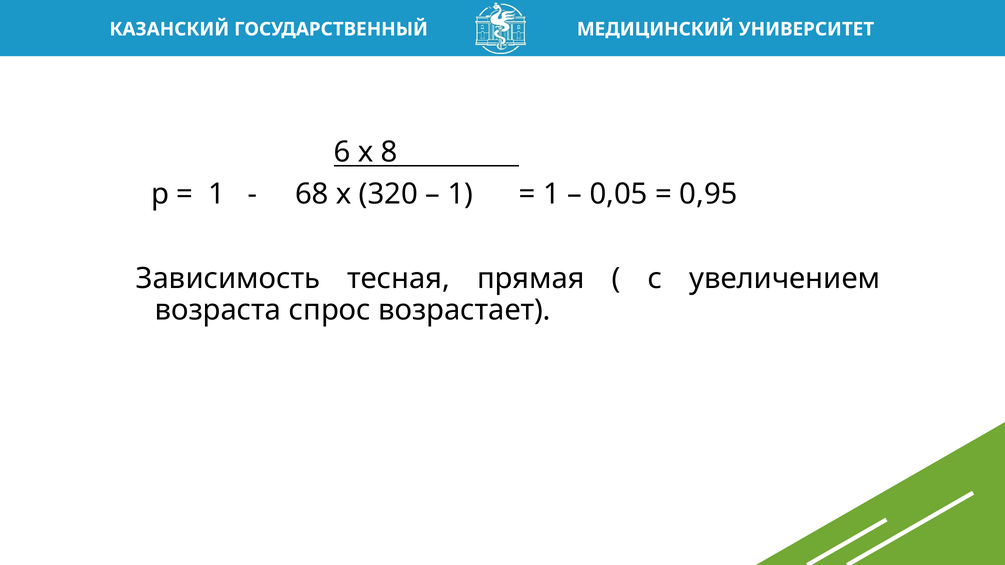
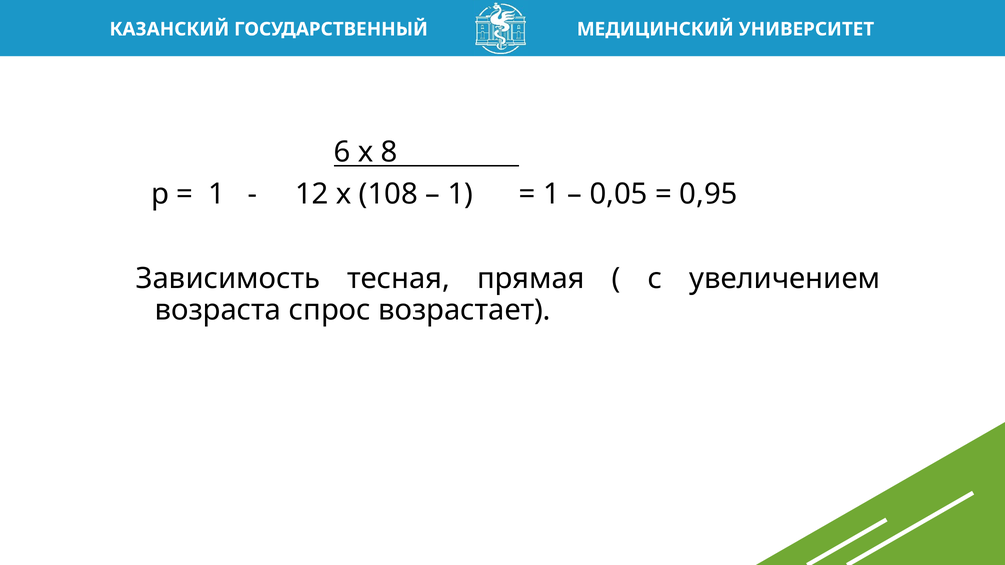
68: 68 -> 12
320: 320 -> 108
